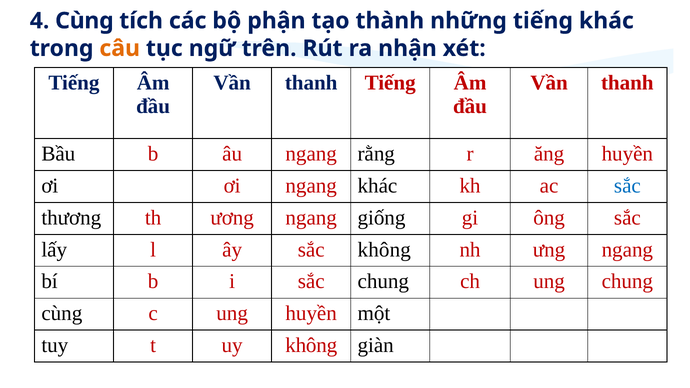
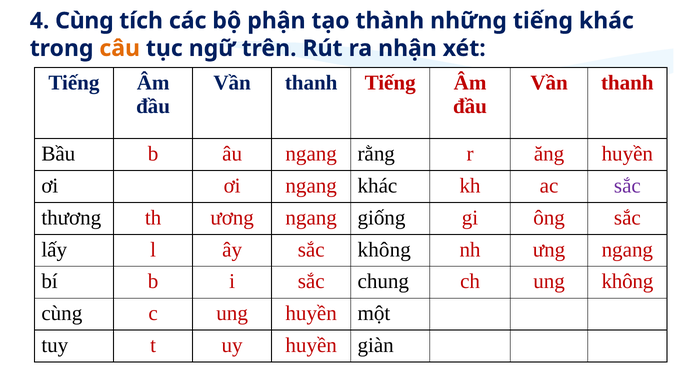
sắc at (627, 186) colour: blue -> purple
ung chung: chung -> không
uy không: không -> huyền
